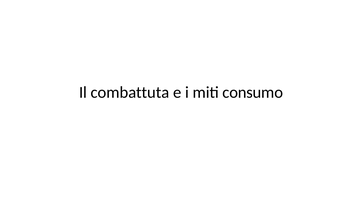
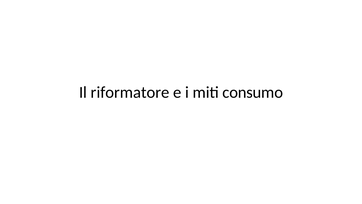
combattuta: combattuta -> riformatore
